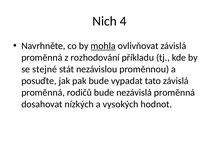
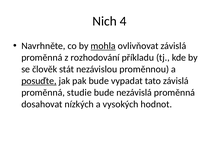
stejné: stejné -> člověk
posuďte underline: none -> present
rodičů: rodičů -> studie
